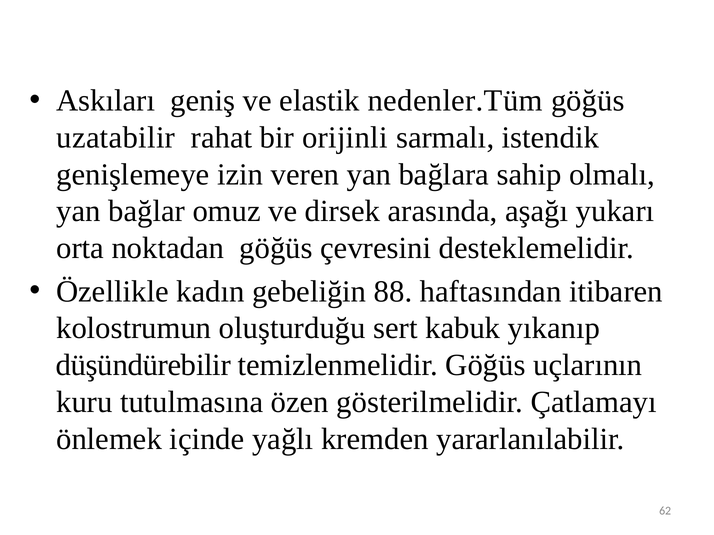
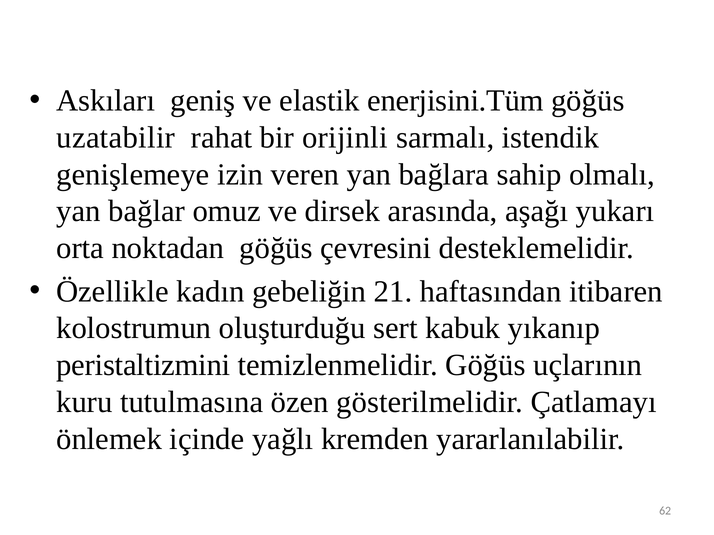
nedenler.Tüm: nedenler.Tüm -> enerjisini.Tüm
88: 88 -> 21
düşündürebilir: düşündürebilir -> peristaltizmini
